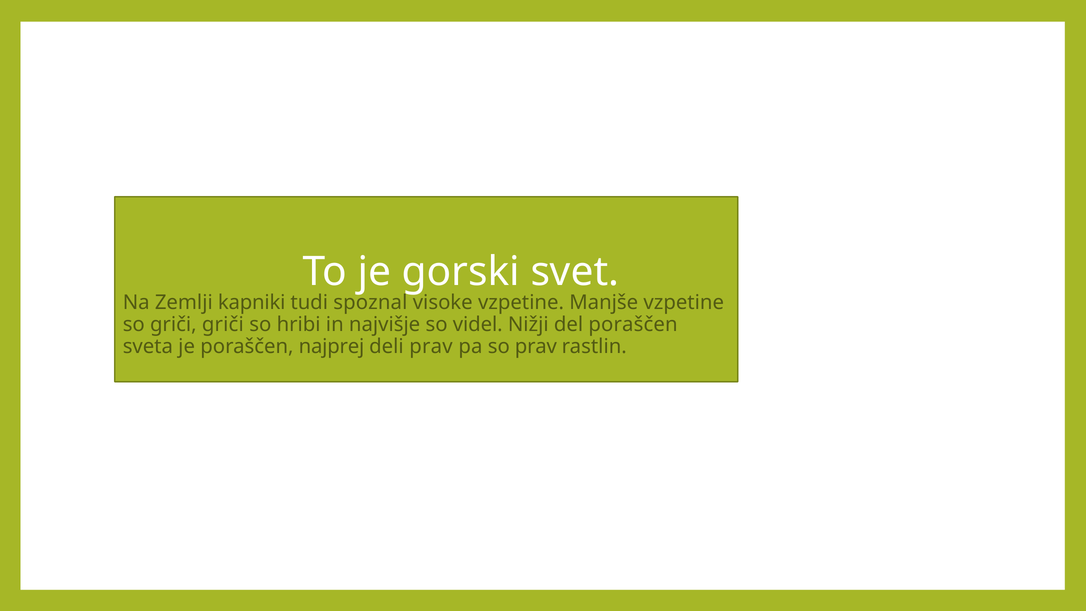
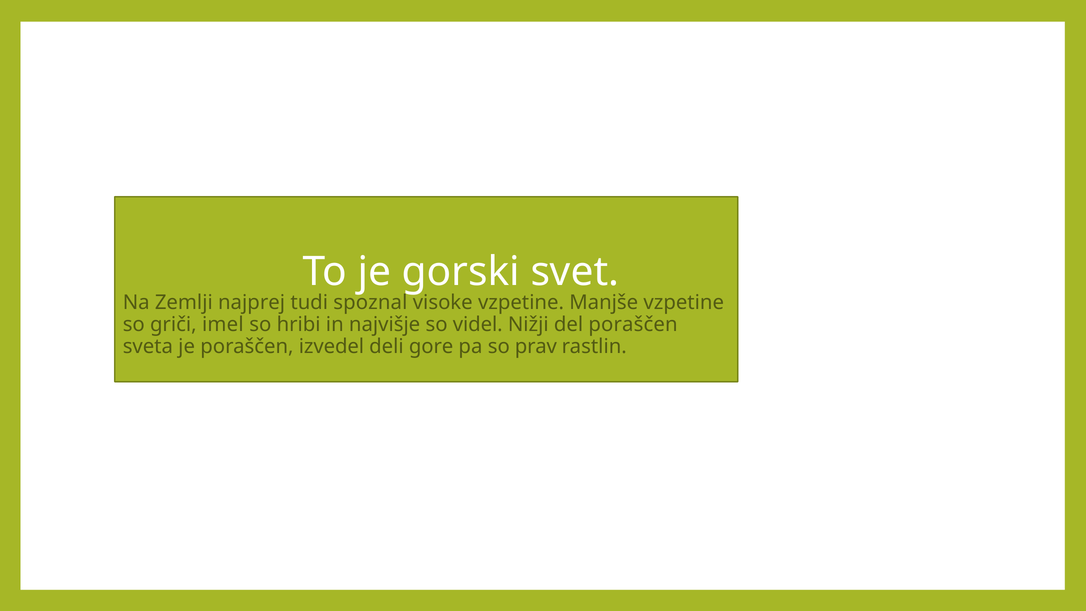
kapniki: kapniki -> najprej
griči griči: griči -> imel
najprej: najprej -> izvedel
deli prav: prav -> gore
